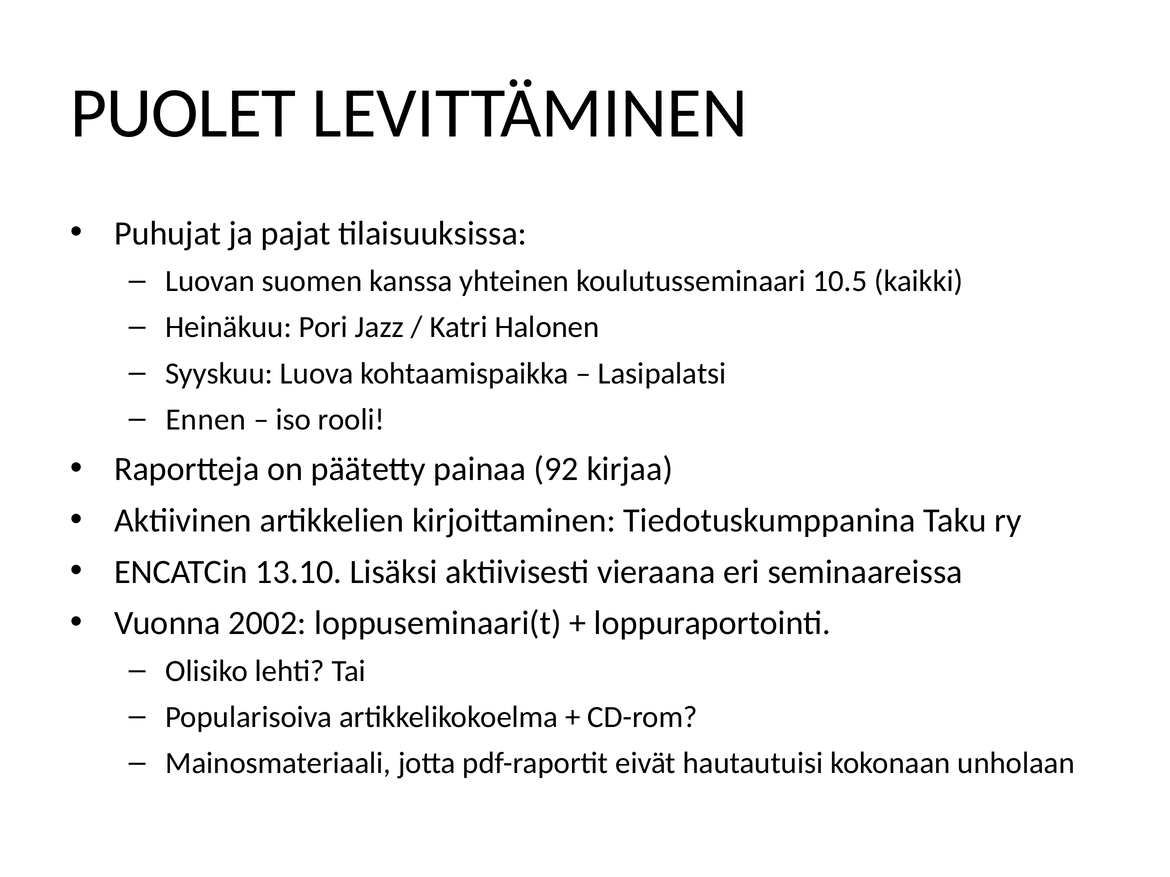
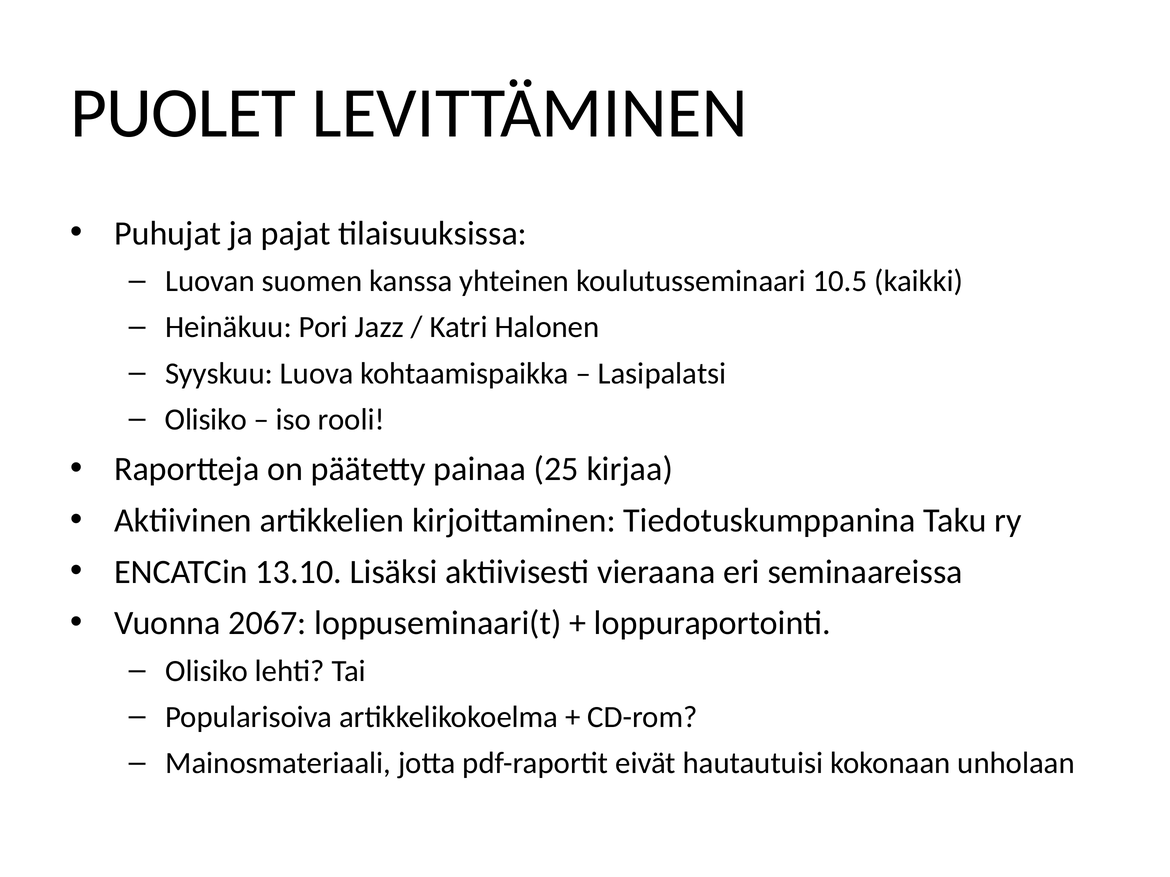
Ennen at (206, 420): Ennen -> Olisiko
92: 92 -> 25
2002: 2002 -> 2067
